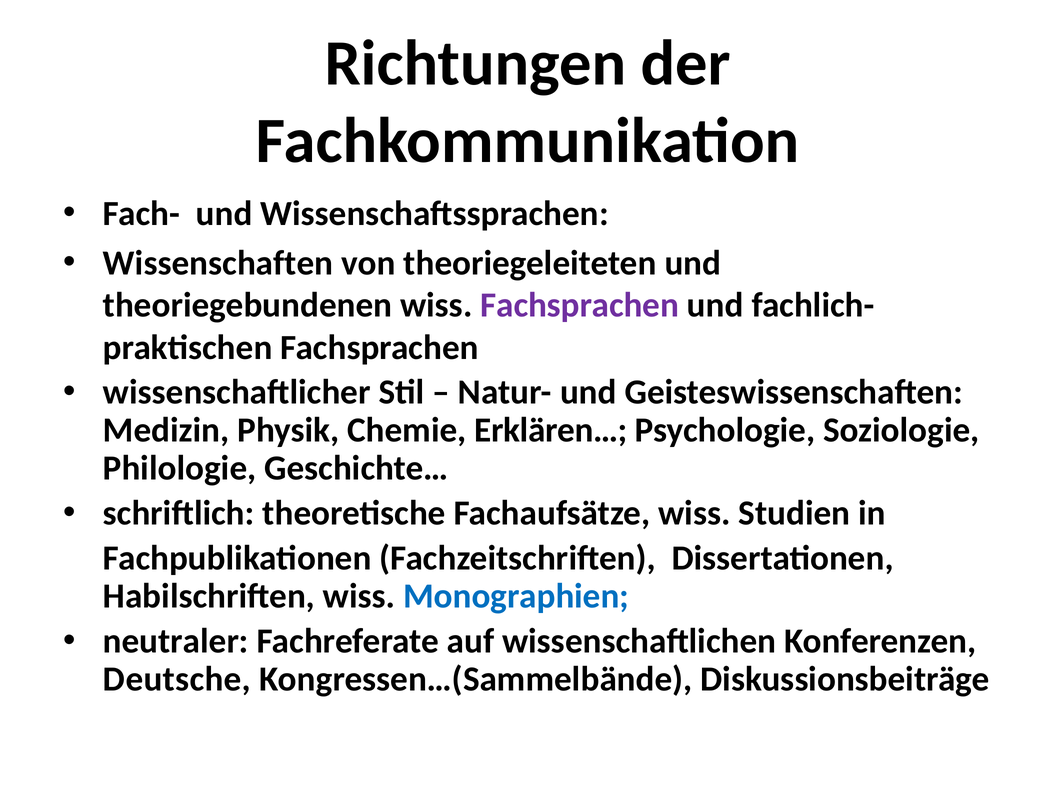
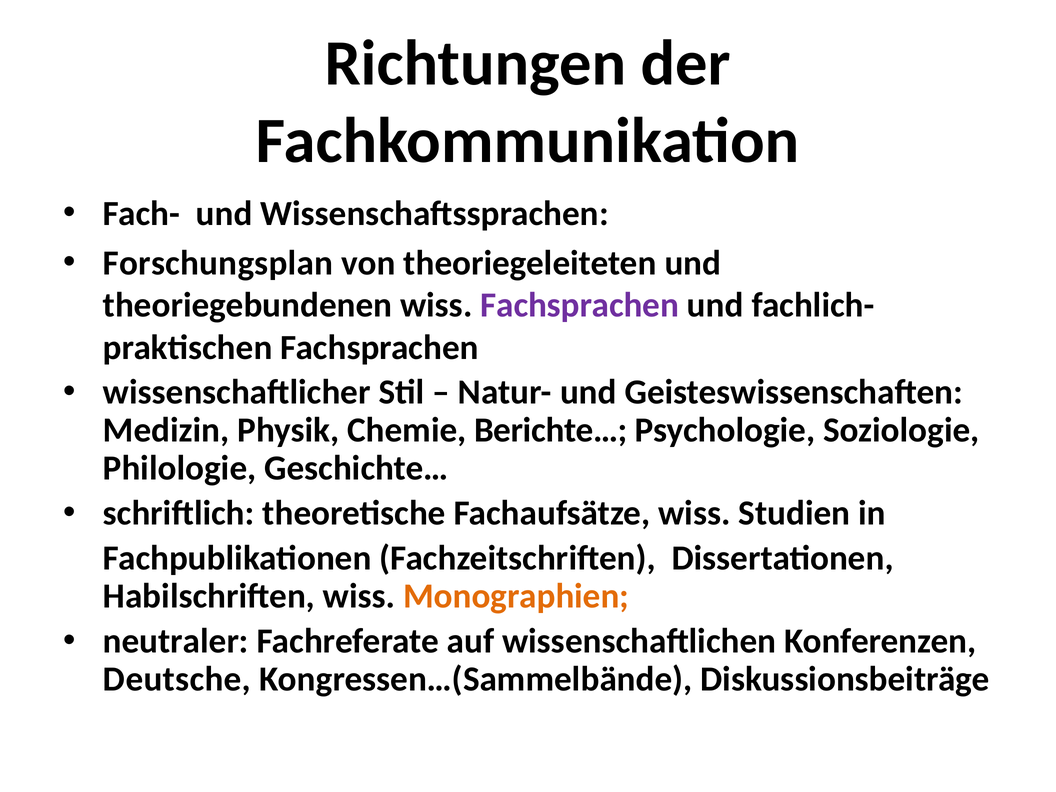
Wissenschaften: Wissenschaften -> Forschungsplan
Erklären…: Erklären… -> Berichte…
Monographien colour: blue -> orange
